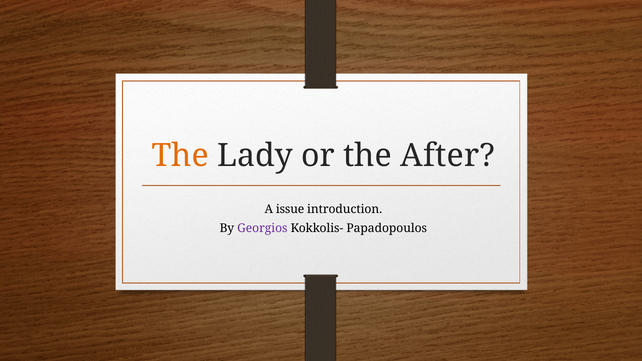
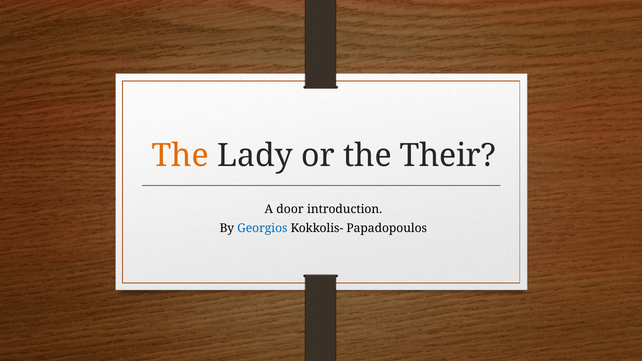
After: After -> Their
issue: issue -> door
Georgios colour: purple -> blue
